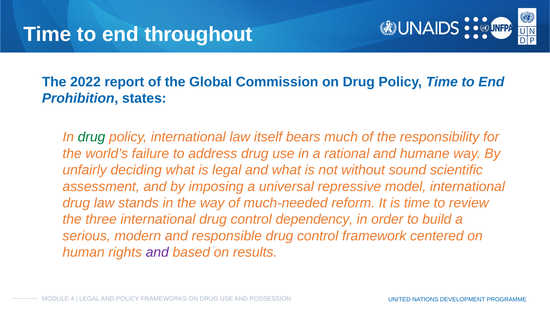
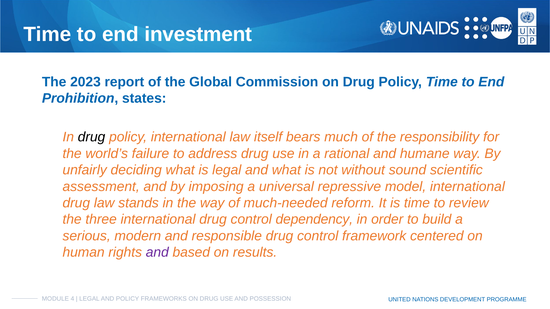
throughout: throughout -> investment
2022: 2022 -> 2023
drug at (92, 137) colour: green -> black
